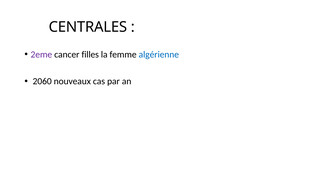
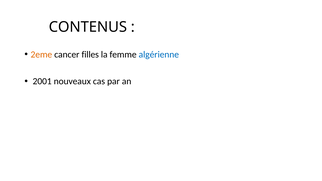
CENTRALES: CENTRALES -> CONTENUS
2eme colour: purple -> orange
2060: 2060 -> 2001
